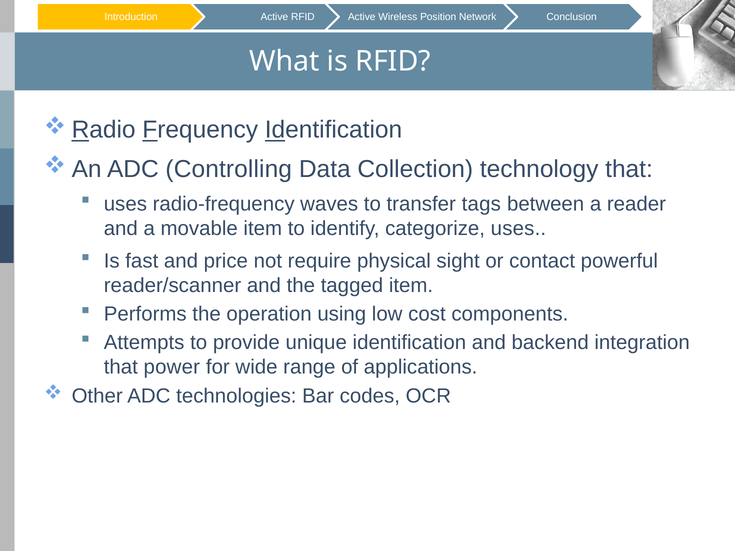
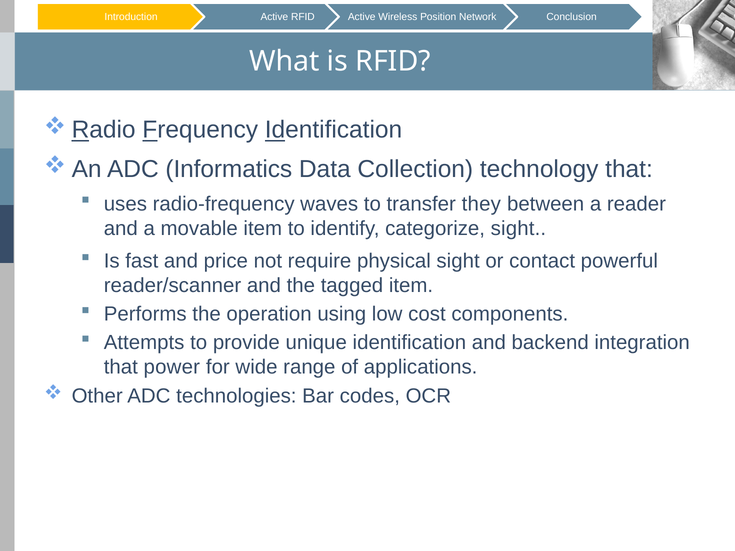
Controlling: Controlling -> Informatics
tags: tags -> they
categorize uses: uses -> sight
